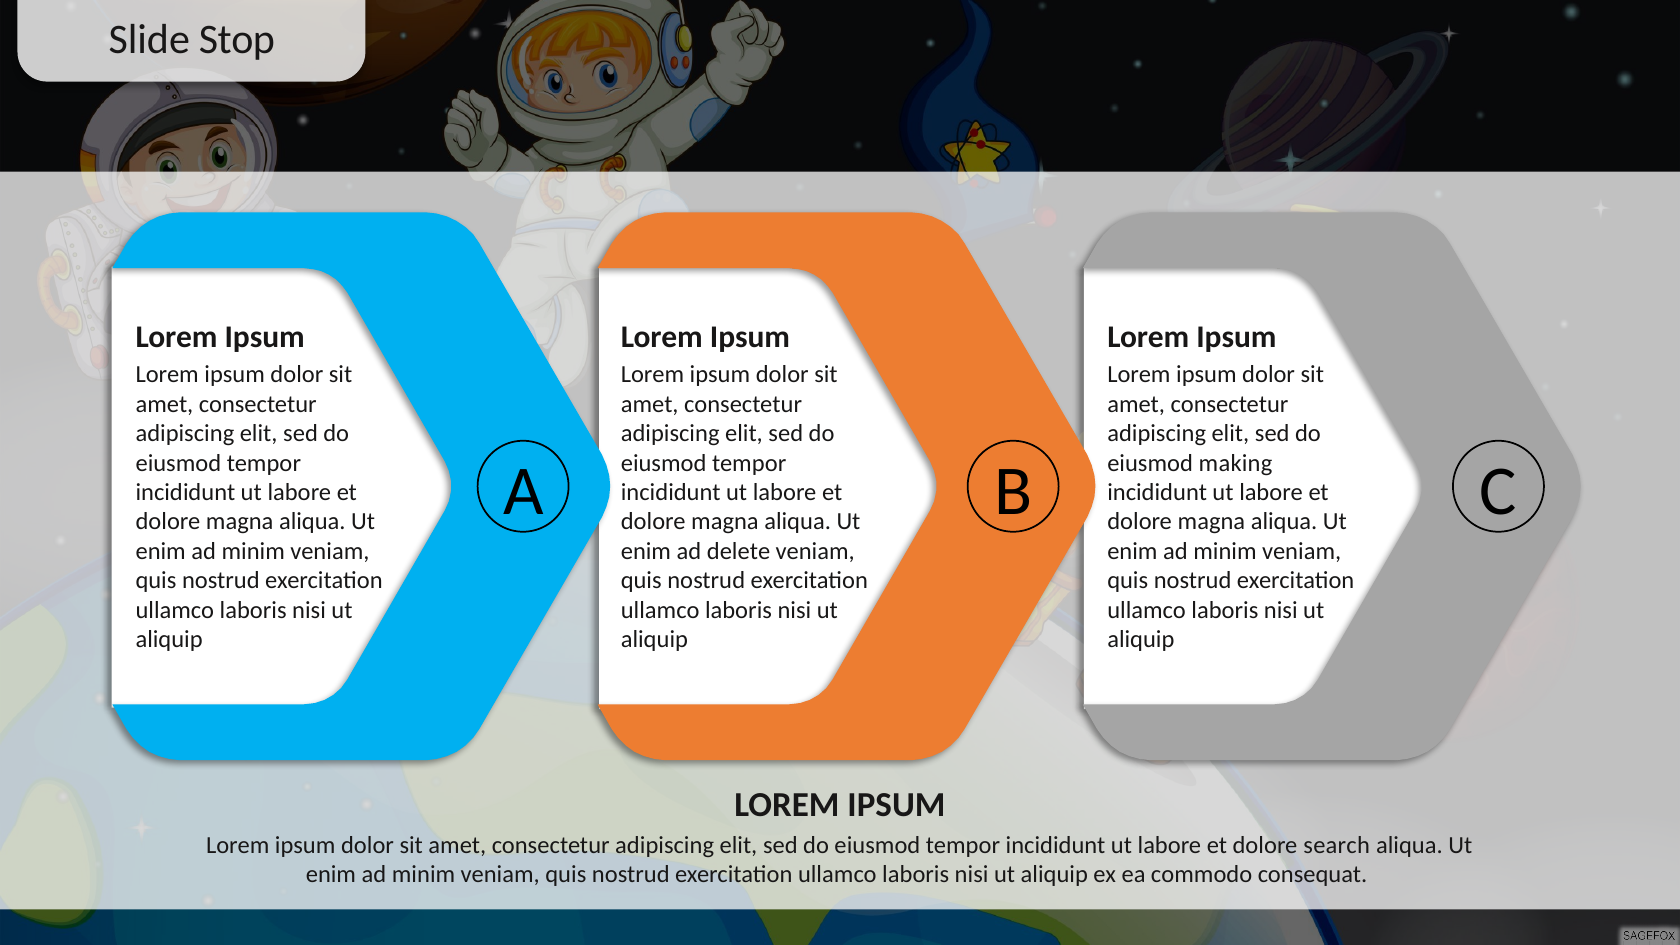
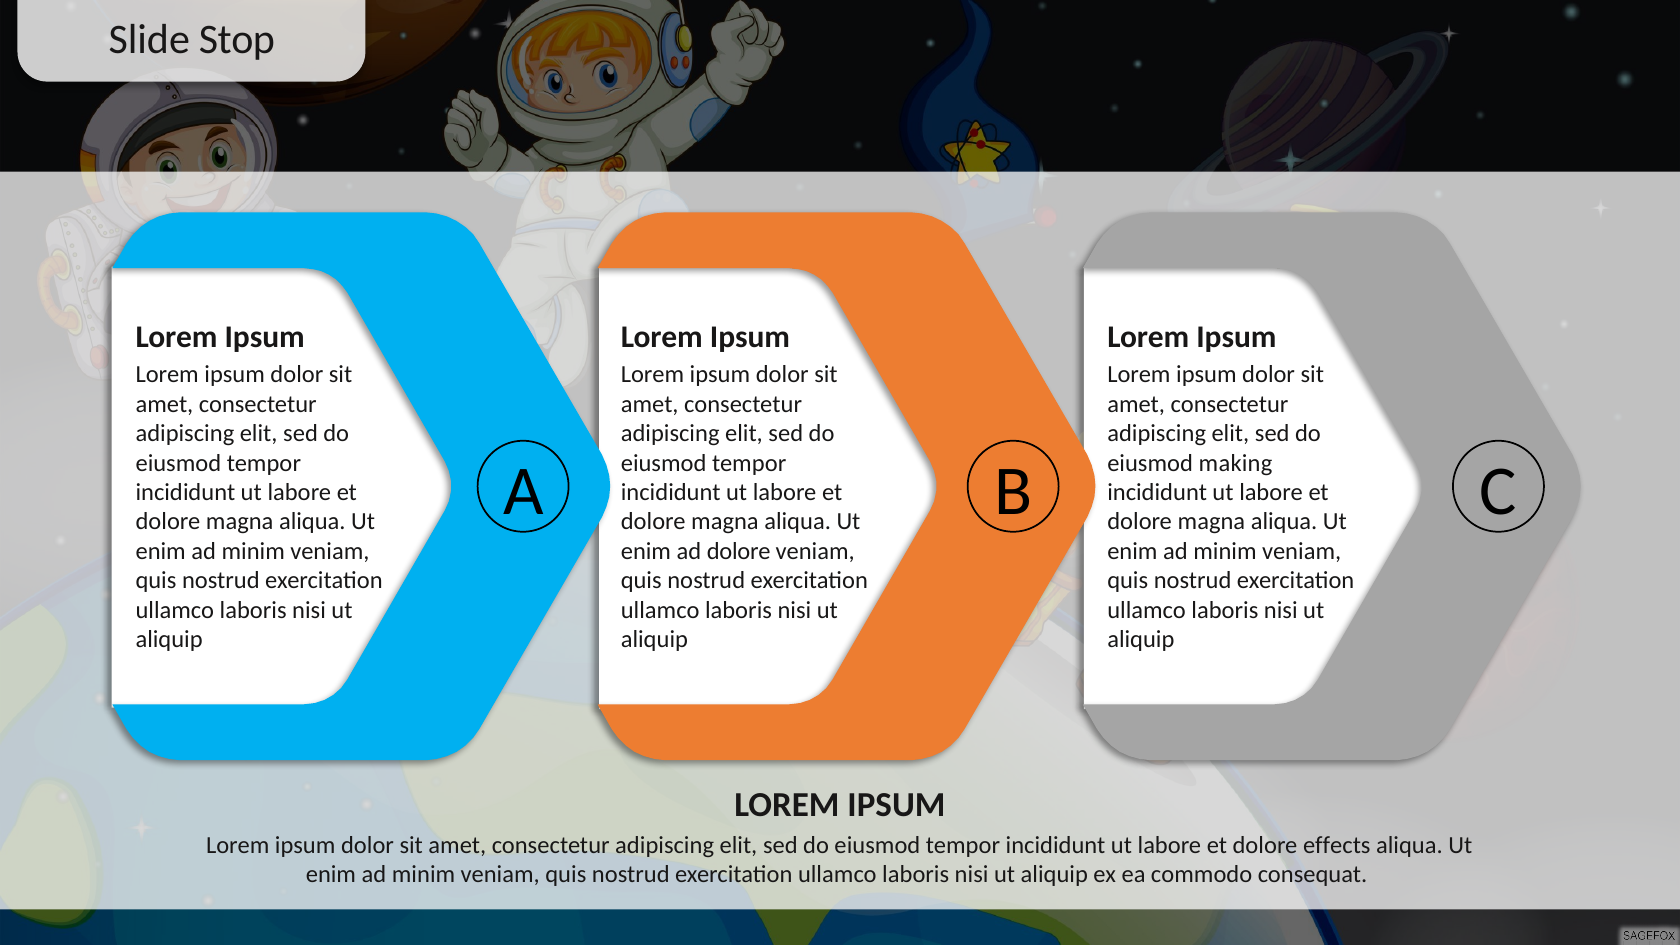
ad delete: delete -> dolore
search: search -> effects
